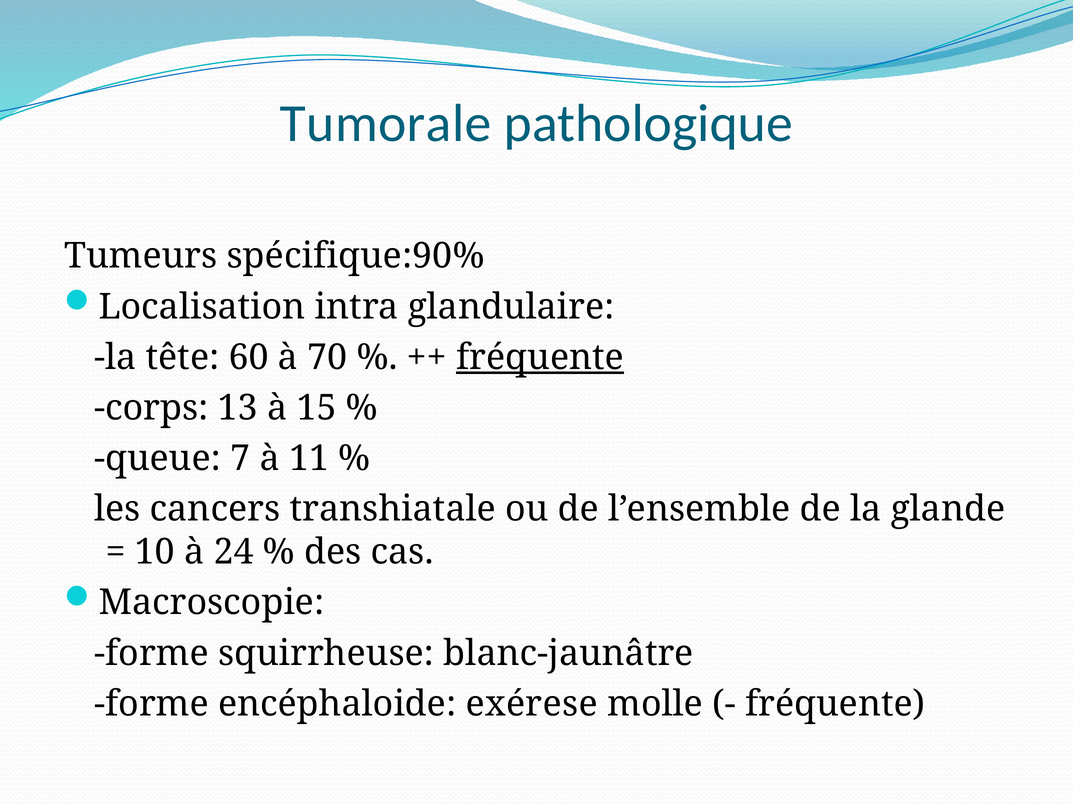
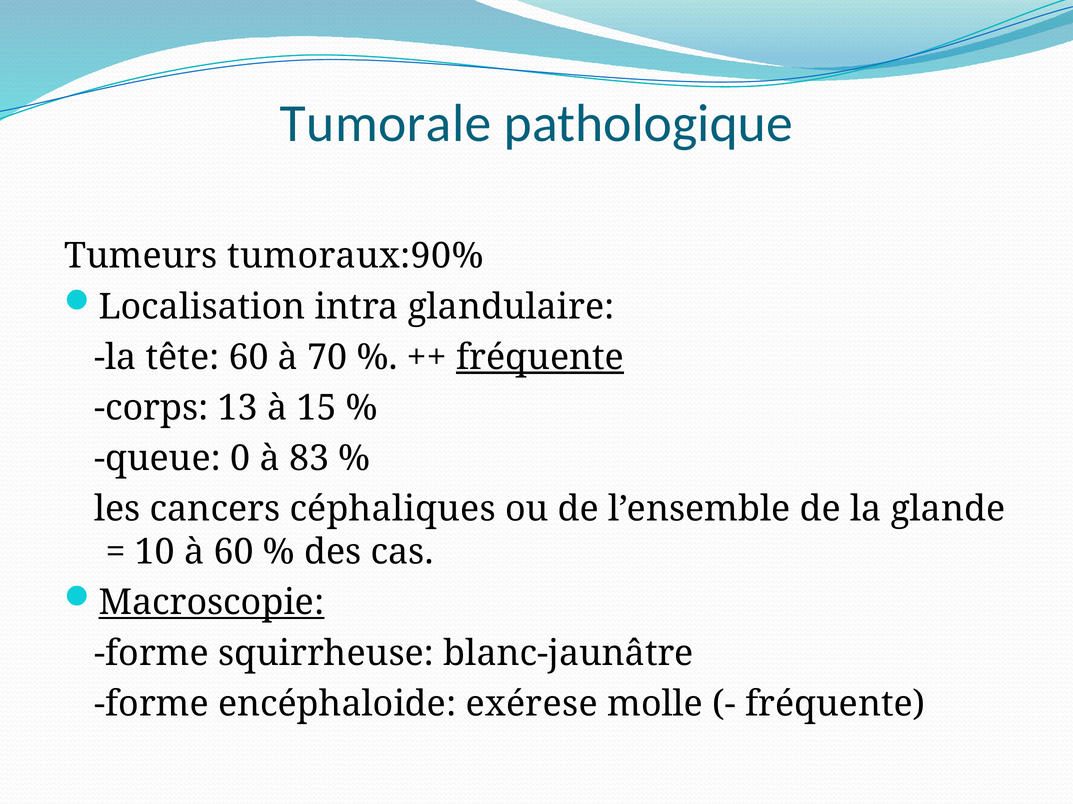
spécifique:90%: spécifique:90% -> tumoraux:90%
7: 7 -> 0
11: 11 -> 83
transhiatale: transhiatale -> céphaliques
à 24: 24 -> 60
Macroscopie underline: none -> present
